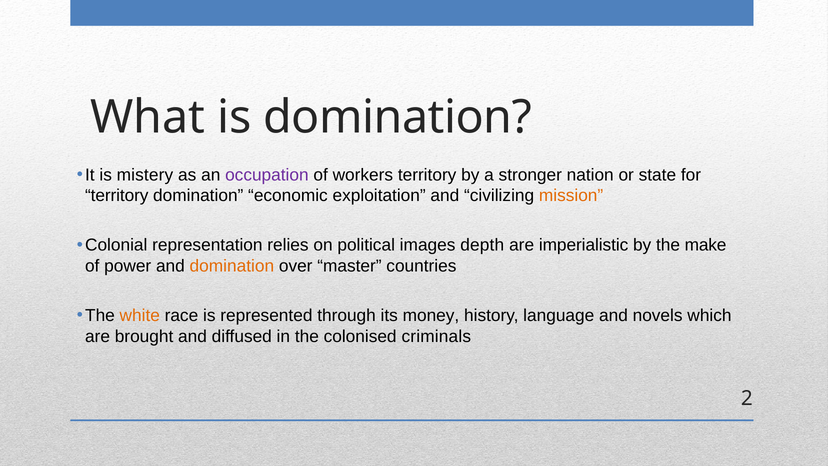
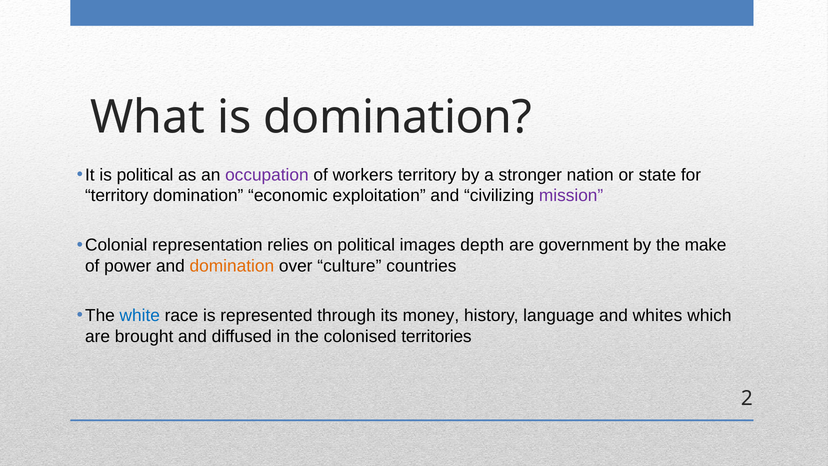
is mistery: mistery -> political
mission colour: orange -> purple
imperialistic: imperialistic -> government
master: master -> culture
white colour: orange -> blue
novels: novels -> whites
criminals: criminals -> territories
